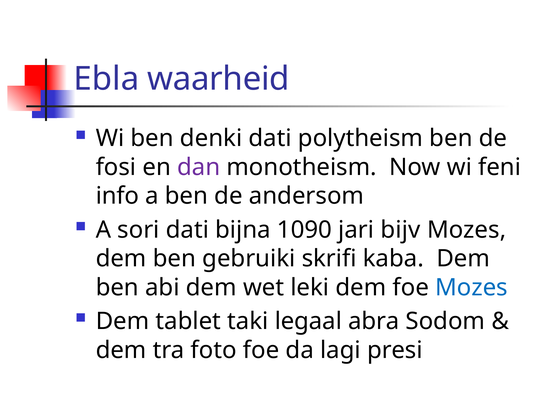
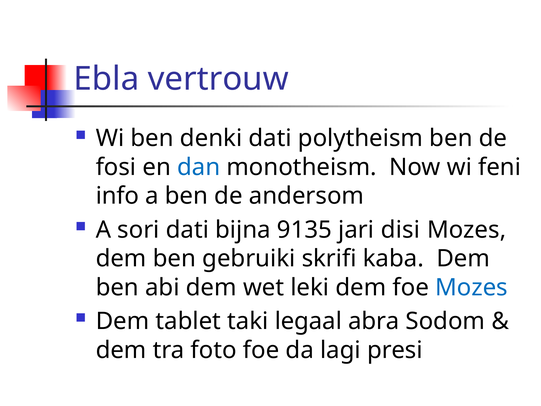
waarheid: waarheid -> vertrouw
dan colour: purple -> blue
1090: 1090 -> 9135
bijv: bijv -> disi
